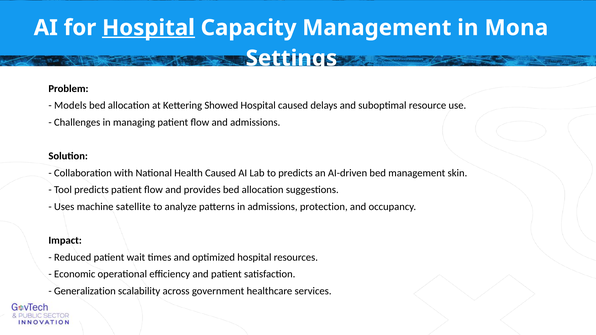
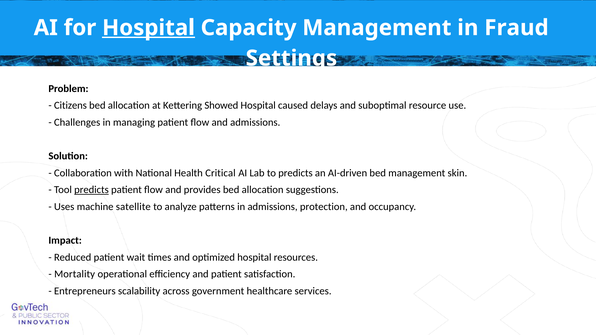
Mona: Mona -> Fraud
Models: Models -> Citizens
Health Caused: Caused -> Critical
predicts at (91, 190) underline: none -> present
Economic: Economic -> Mortality
Generalization: Generalization -> Entrepreneurs
